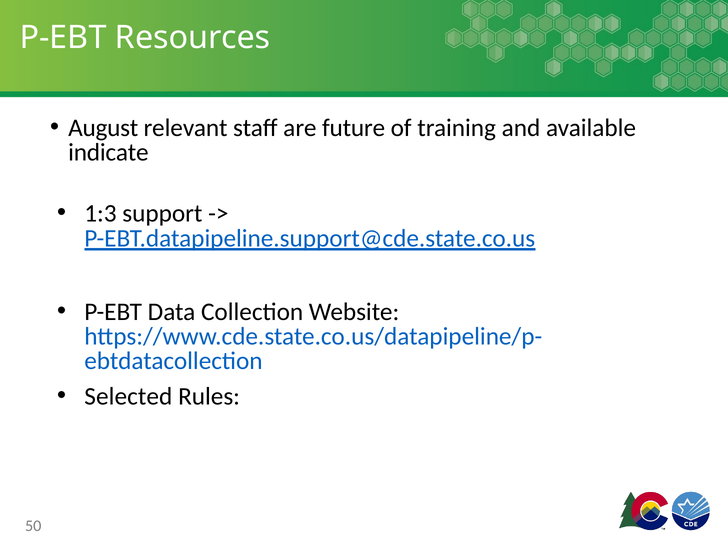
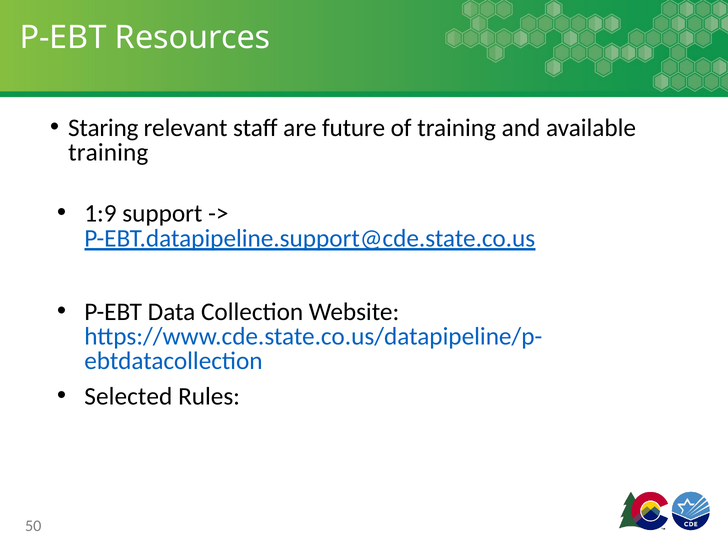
August: August -> Staring
indicate at (108, 152): indicate -> training
1:3: 1:3 -> 1:9
